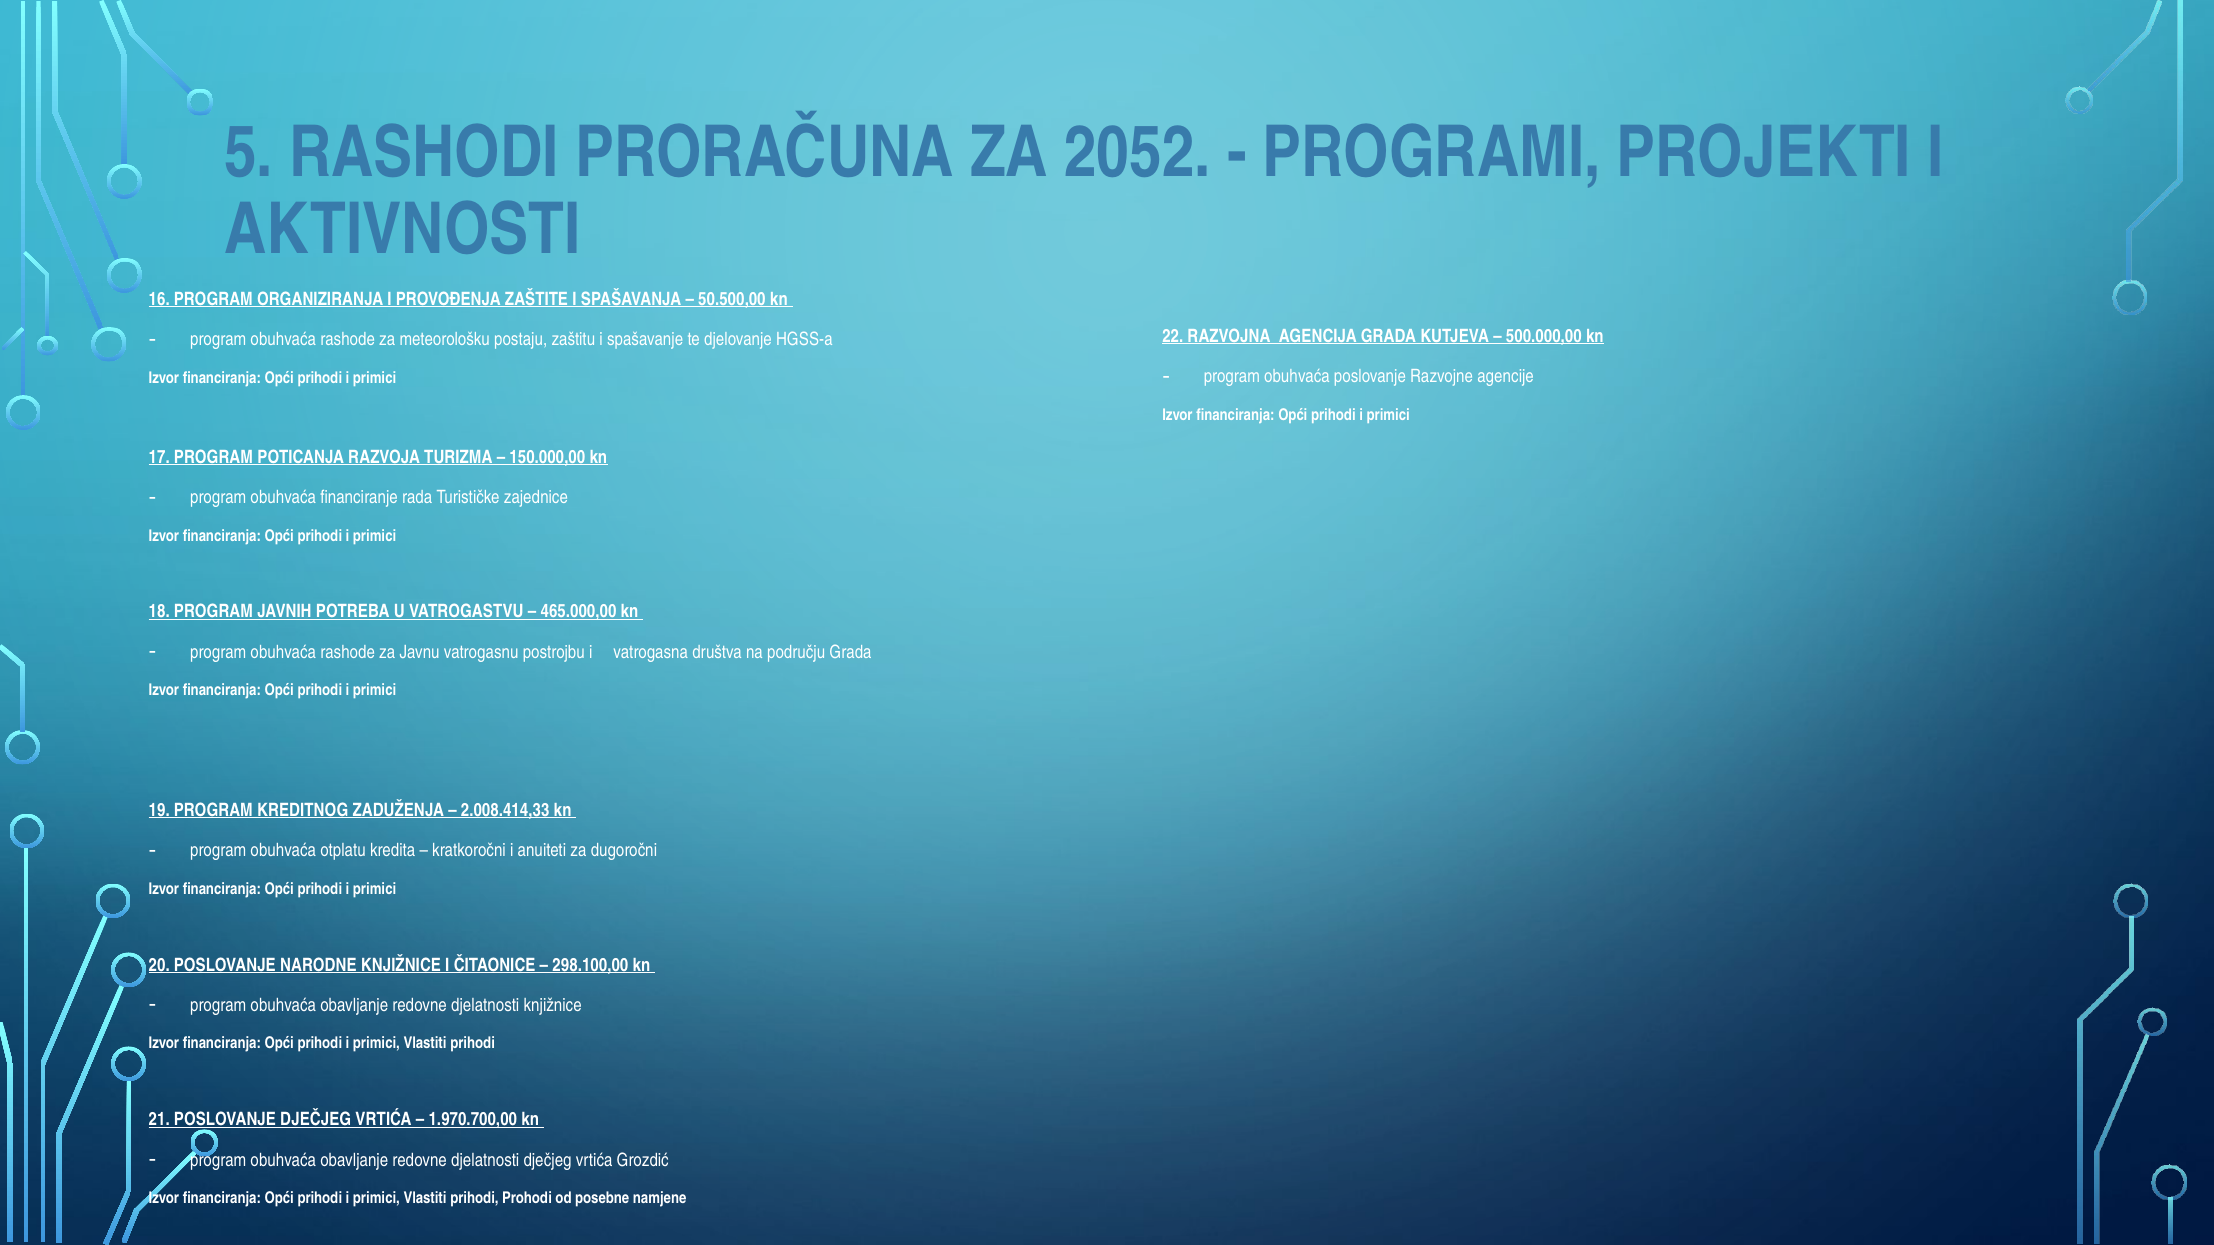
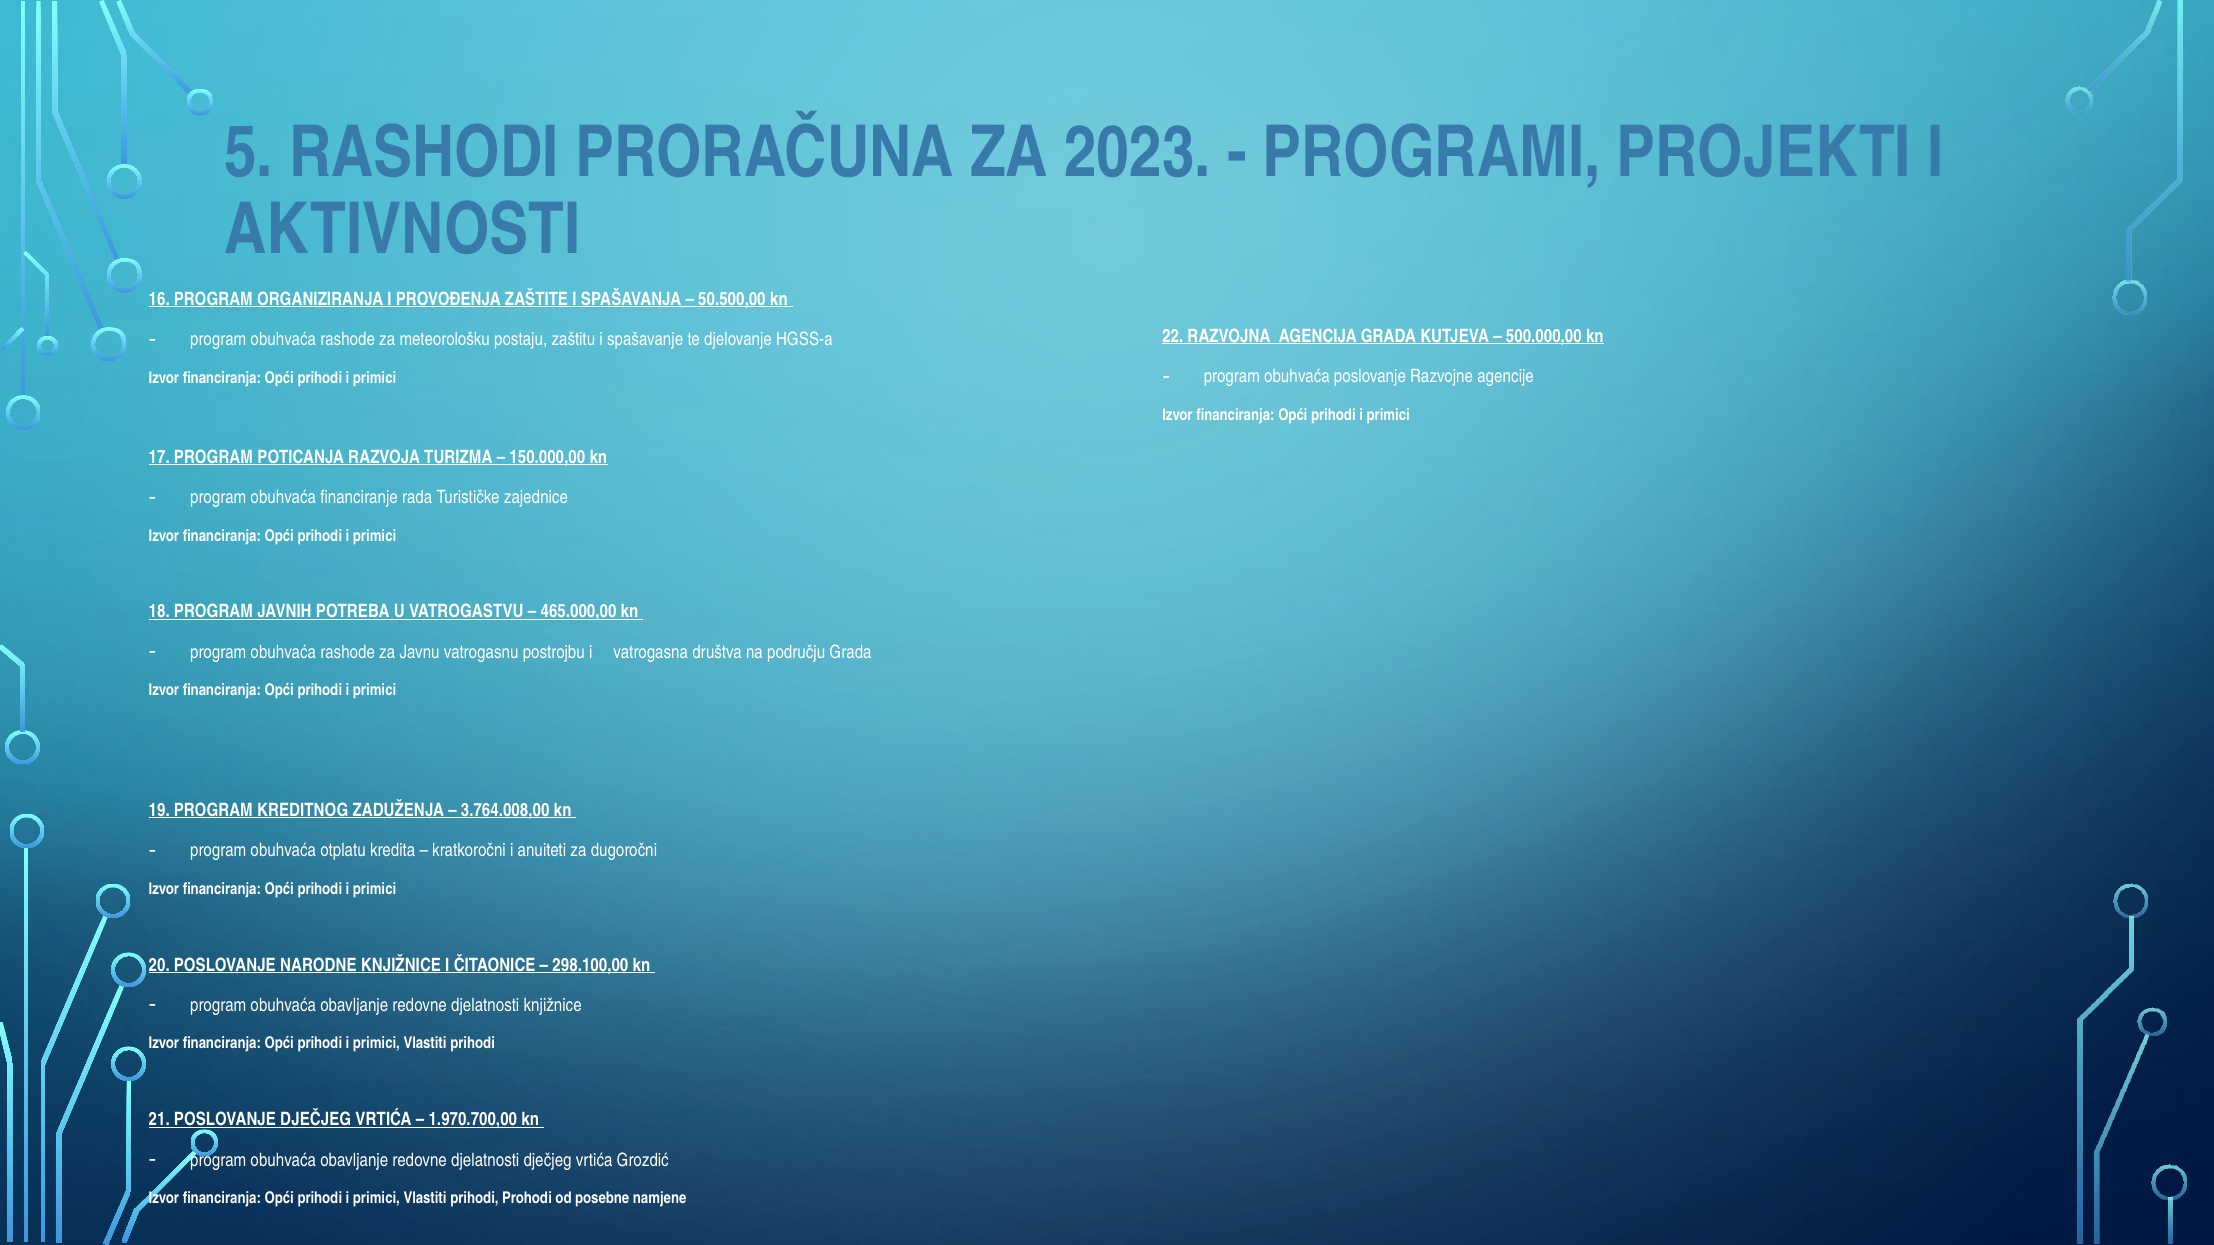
2052: 2052 -> 2023
2.008.414,33: 2.008.414,33 -> 3.764.008,00
